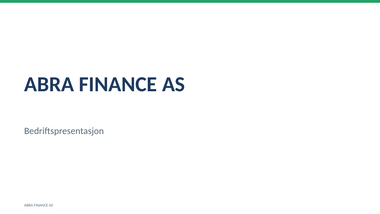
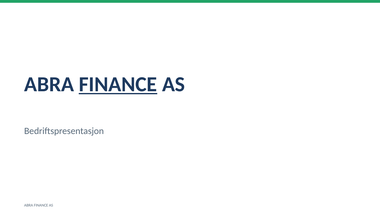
FINANCE at (118, 84) underline: none -> present
